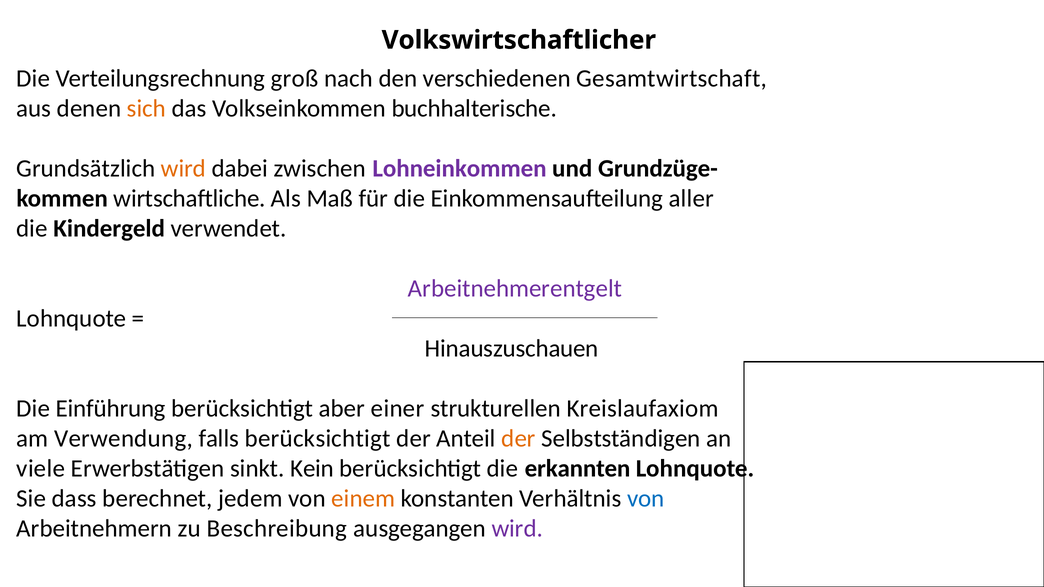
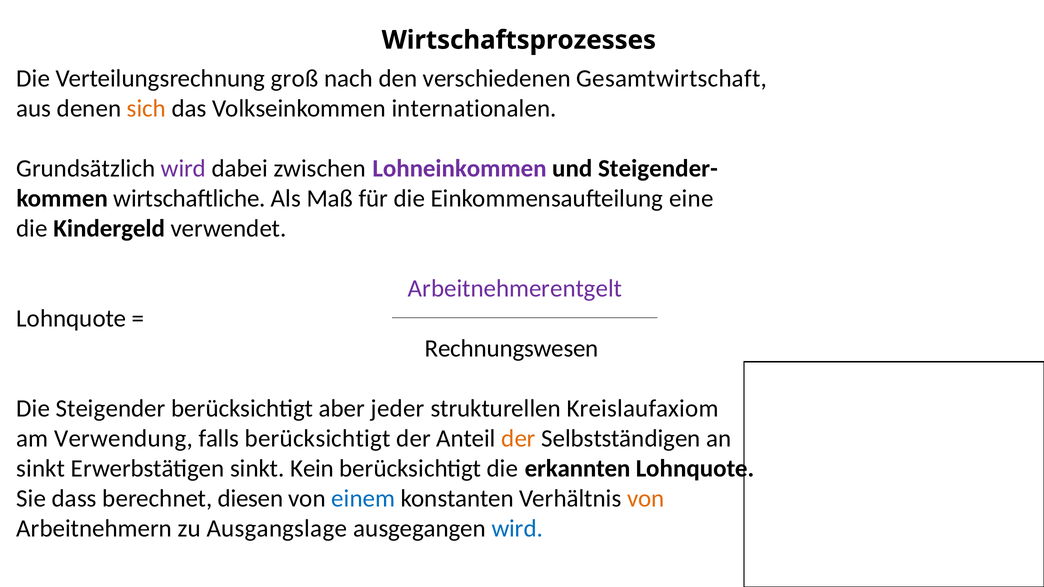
Volkswirtschaftlicher: Volkswirtschaftlicher -> Wirtschaftsprozesses
buchhalterische: buchhalterische -> internationalen
wird at (183, 169) colour: orange -> purple
Grundzüge-: Grundzüge- -> Steigender-
aller: aller -> eine
Hinauszuschauen: Hinauszuschauen -> Rechnungswesen
Einführung: Einführung -> Steigender
einer: einer -> jeder
viele at (41, 469): viele -> sinkt
jedem: jedem -> diesen
einem colour: orange -> blue
von at (646, 499) colour: blue -> orange
Beschreibung: Beschreibung -> Ausgangslage
wird at (517, 529) colour: purple -> blue
